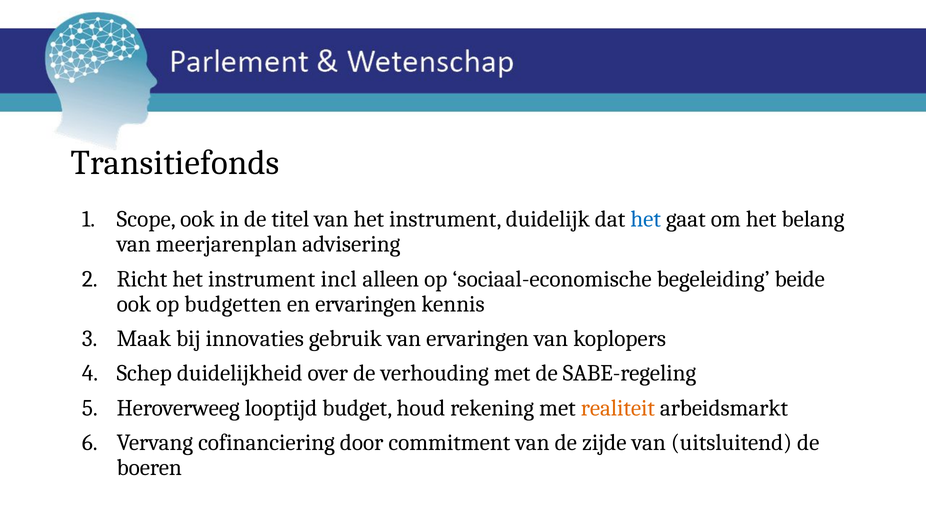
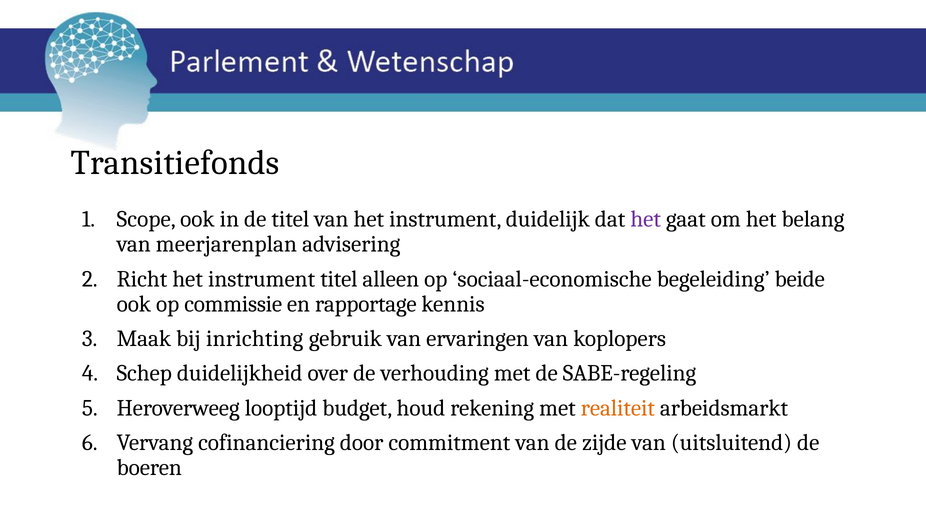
het at (646, 219) colour: blue -> purple
instrument incl: incl -> titel
budgetten: budgetten -> commissie
en ervaringen: ervaringen -> rapportage
innovaties: innovaties -> inrichting
